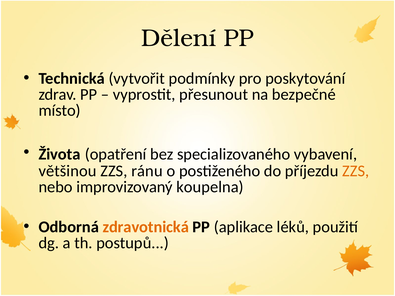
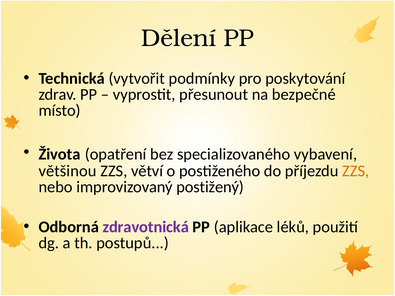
ránu: ránu -> větví
koupelna: koupelna -> postižený
zdravotnická colour: orange -> purple
